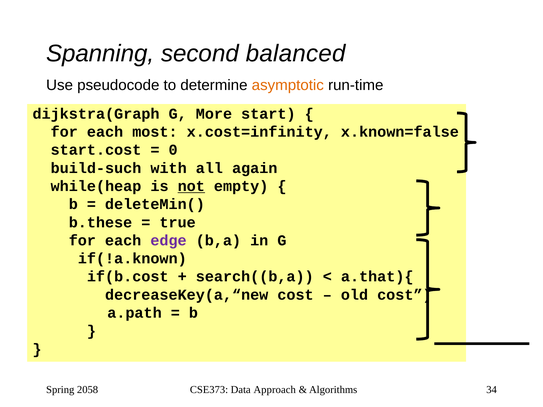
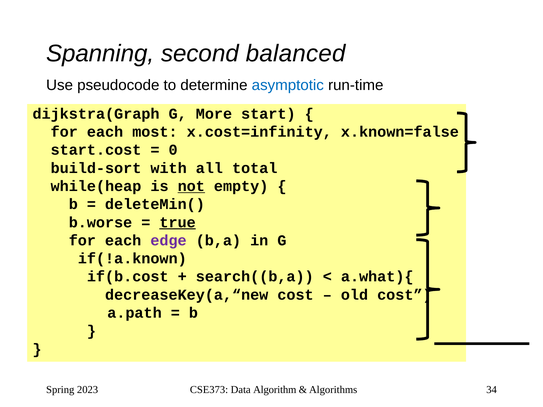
asymptotic colour: orange -> blue
build-such: build-such -> build-sort
again: again -> total
b.these: b.these -> b.worse
true underline: none -> present
a.that){: a.that){ -> a.what){
2058: 2058 -> 2023
Approach: Approach -> Algorithm
